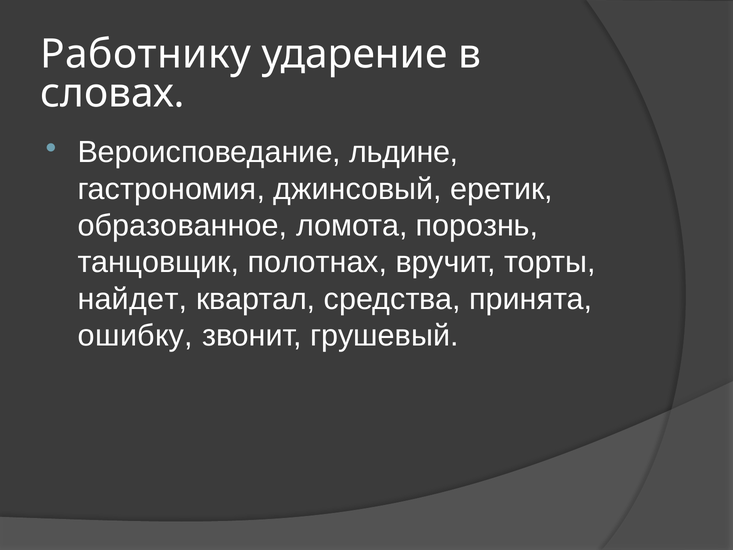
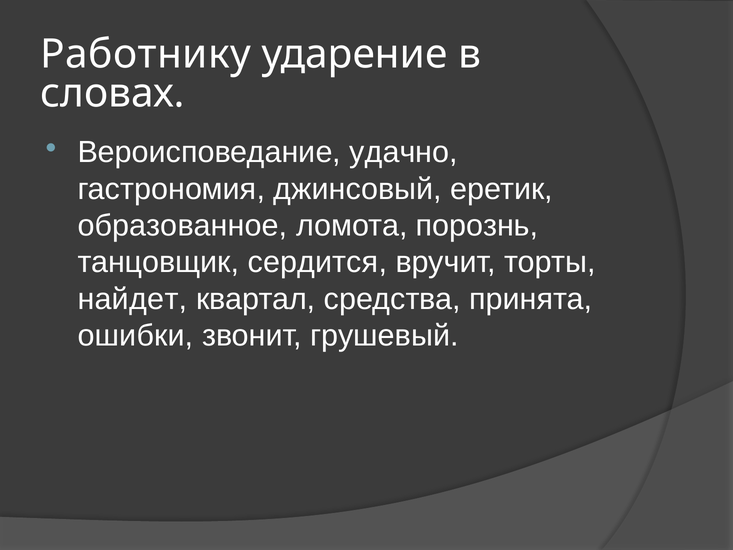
льдине: льдине -> удачно
полотнах: полотнах -> сердится
ошибку: ошибку -> ошибки
